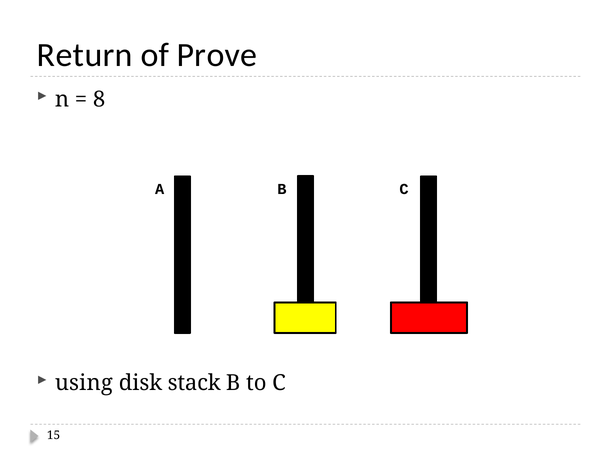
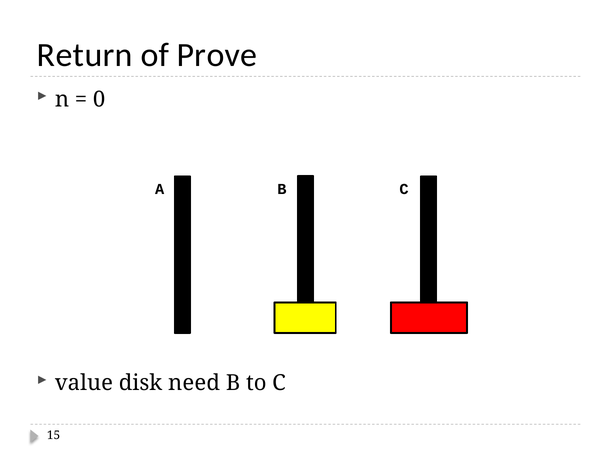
8: 8 -> 0
using: using -> value
stack: stack -> need
